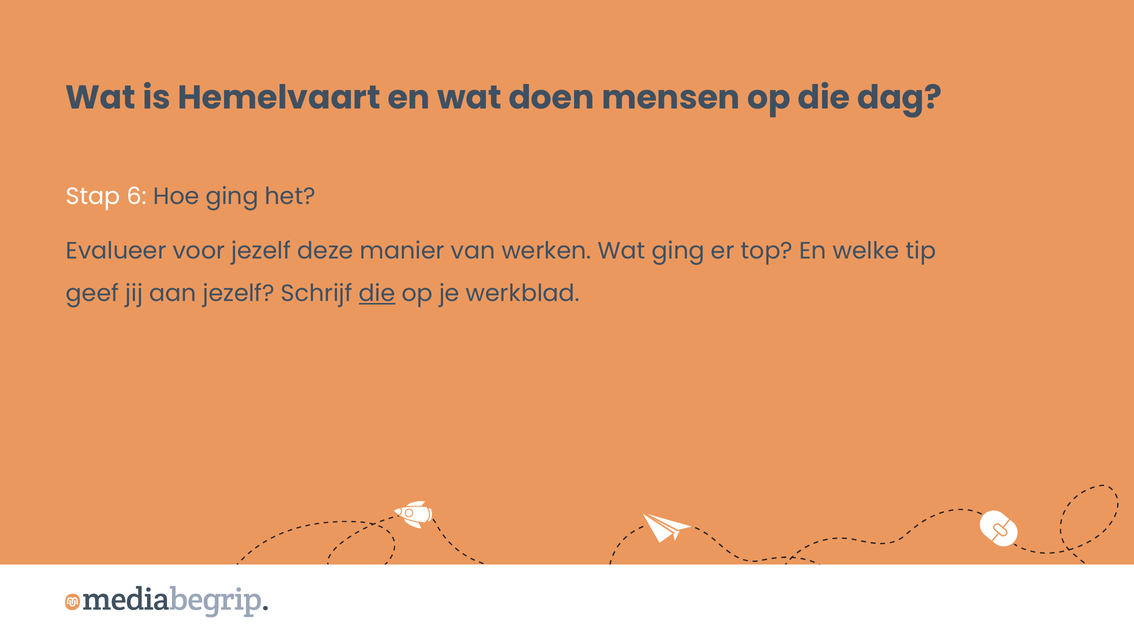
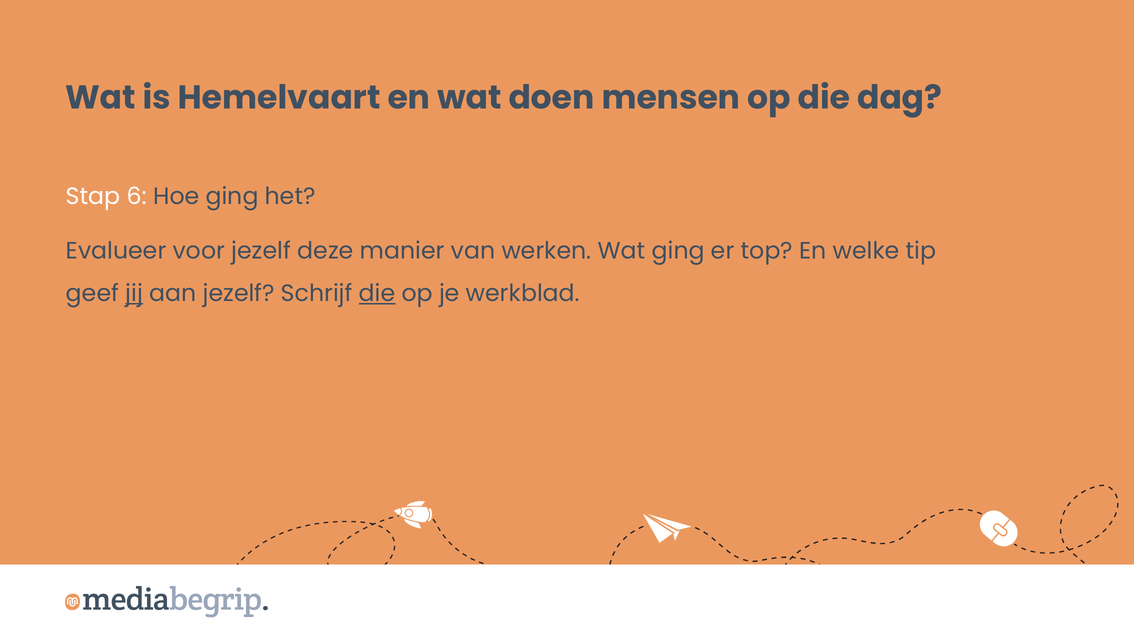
jij underline: none -> present
